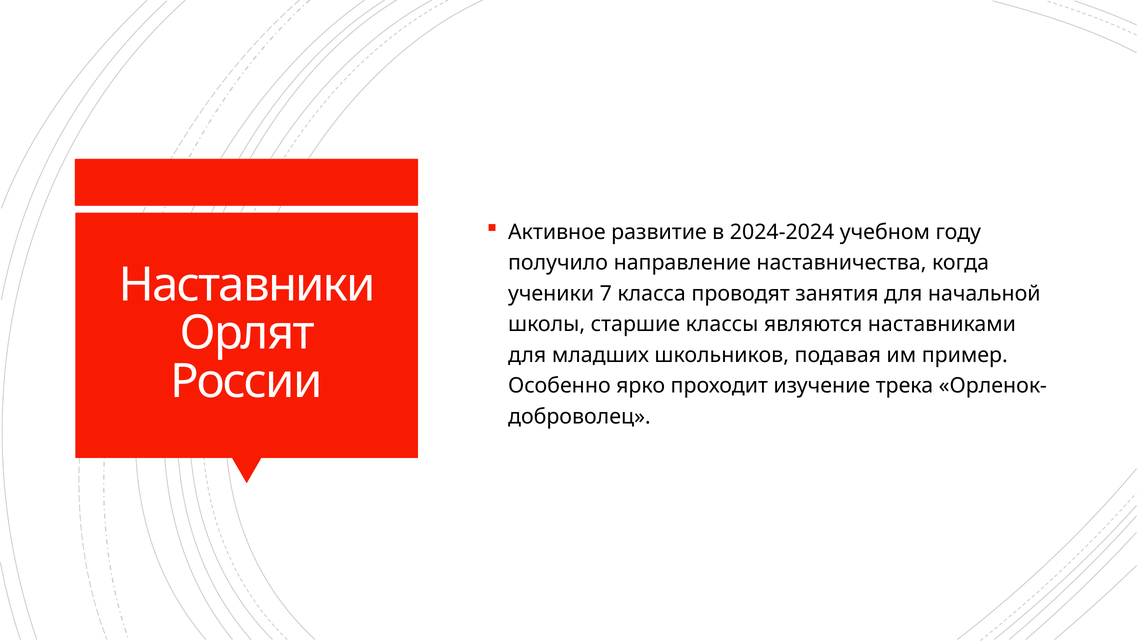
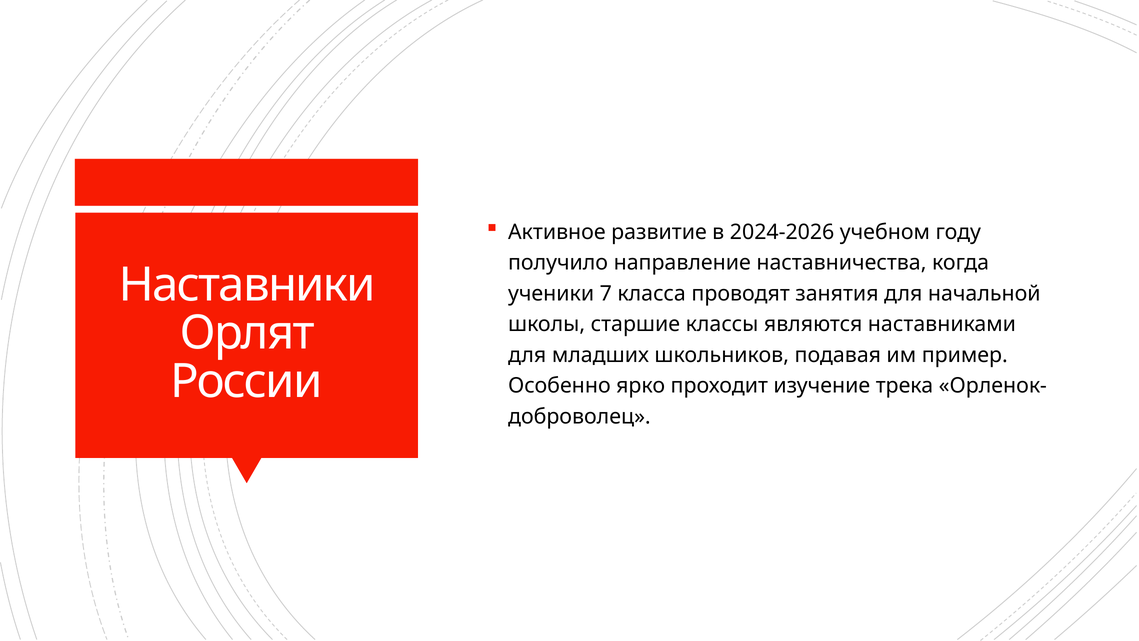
2024-2024: 2024-2024 -> 2024-2026
